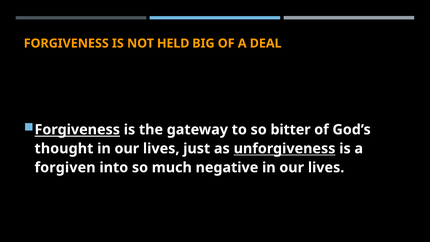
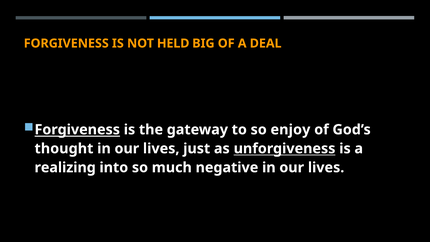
bitter: bitter -> enjoy
forgiven: forgiven -> realizing
